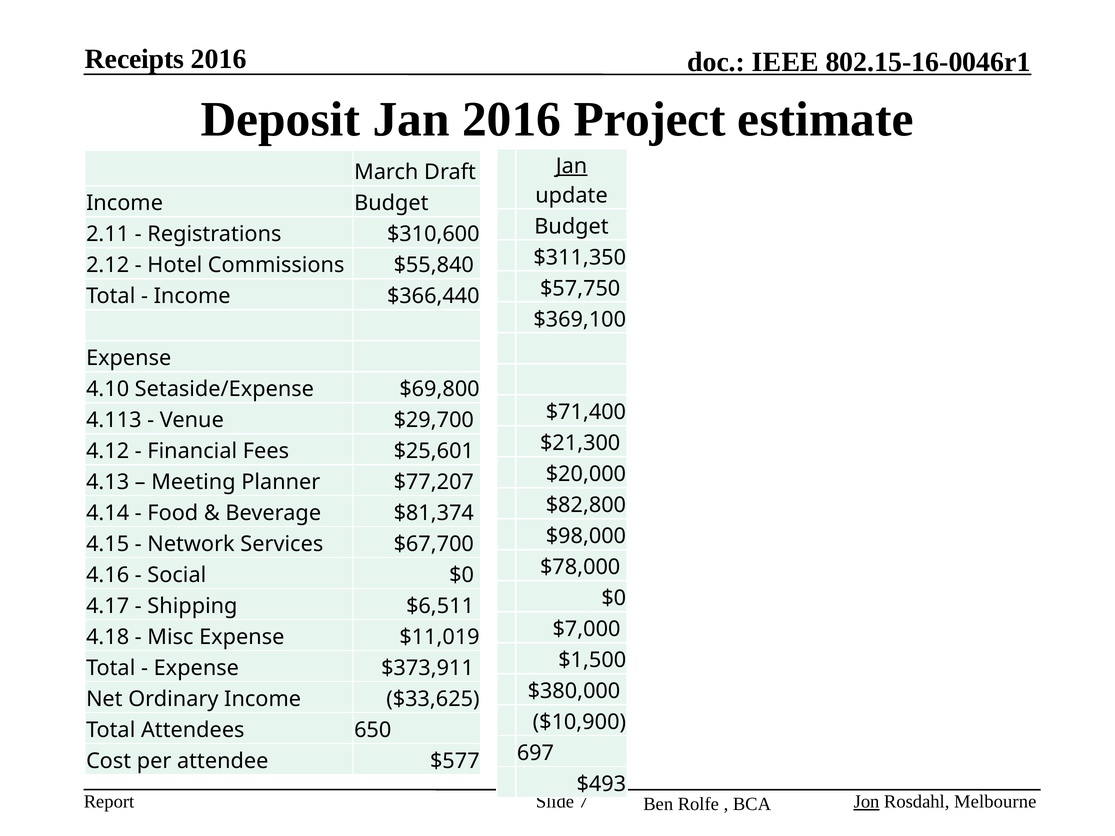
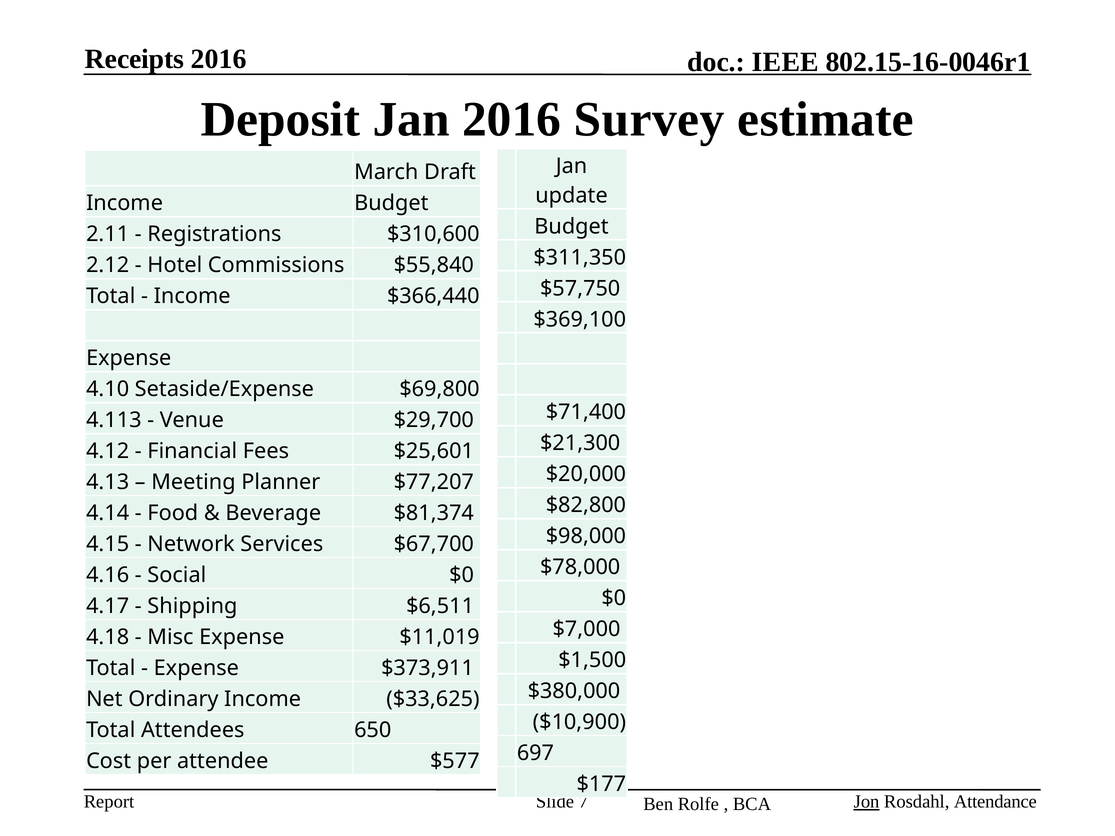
Project: Project -> Survey
Jan at (572, 166) underline: present -> none
$493: $493 -> $177
Melbourne: Melbourne -> Attendance
